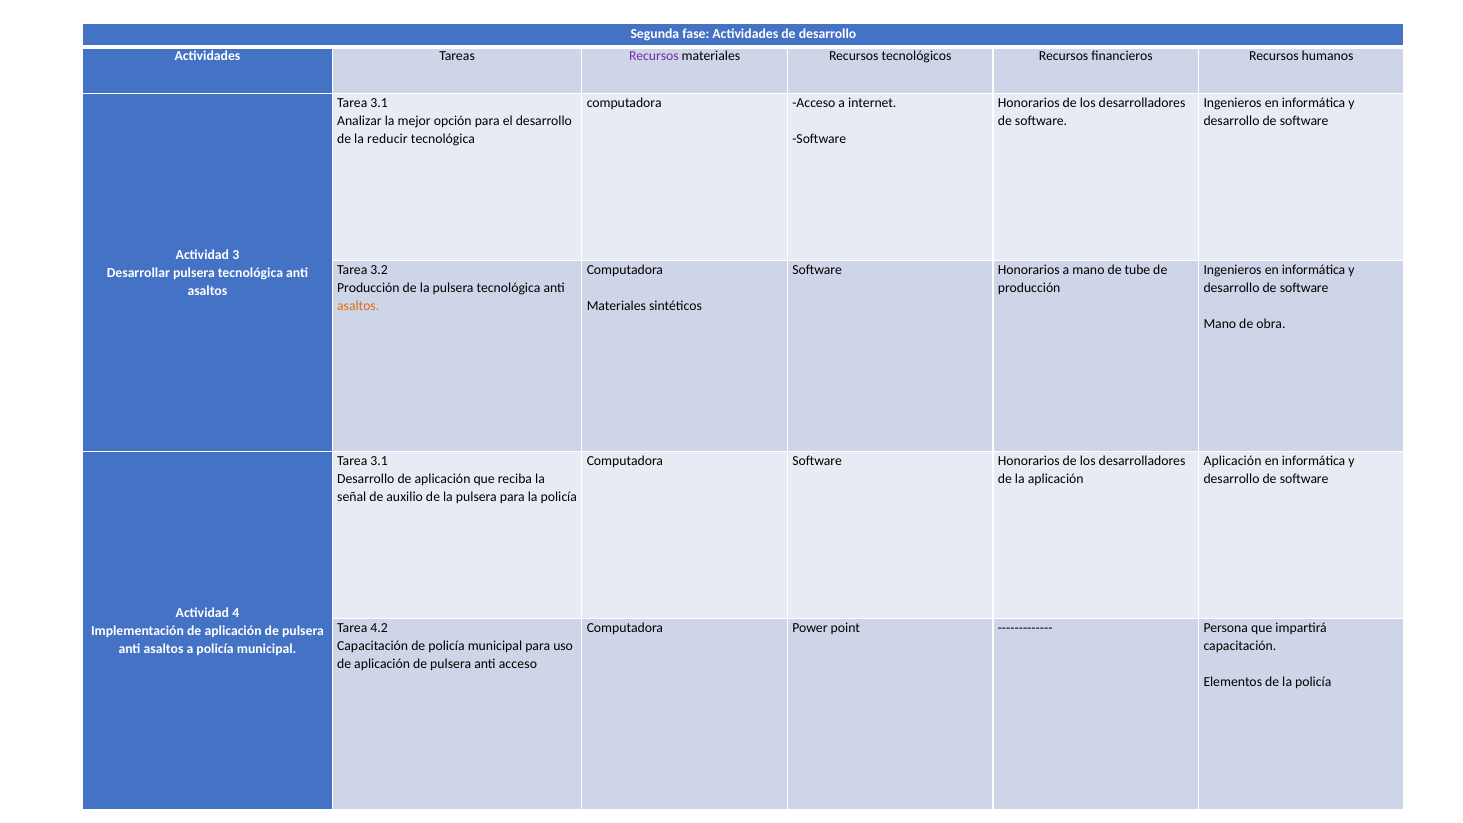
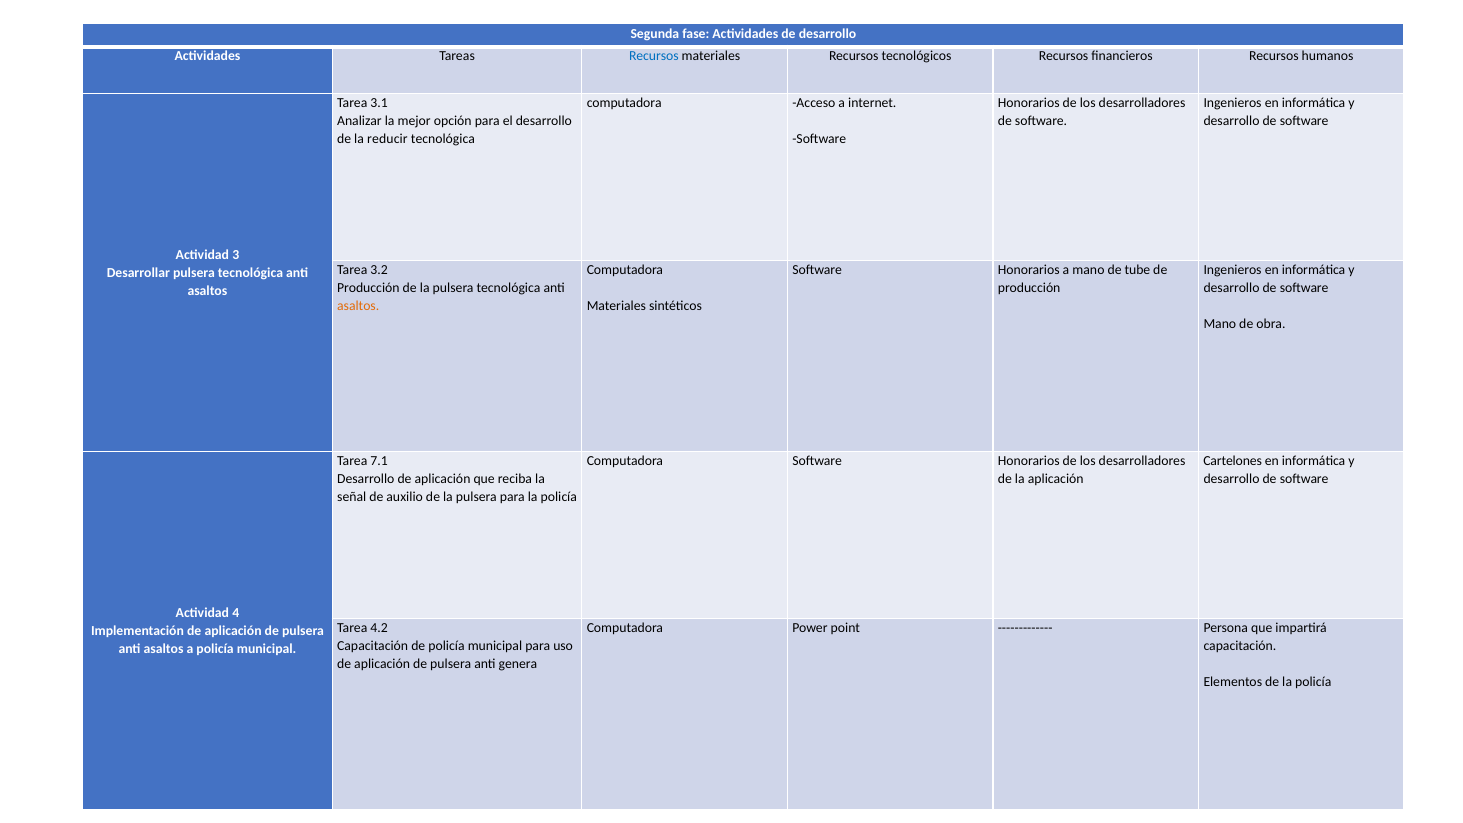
Recursos at (654, 56) colour: purple -> blue
3.1 at (379, 461): 3.1 -> 7.1
Aplicación at (1232, 461): Aplicación -> Cartelones
anti acceso: acceso -> genera
